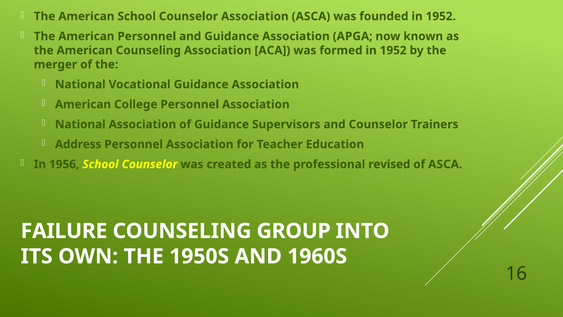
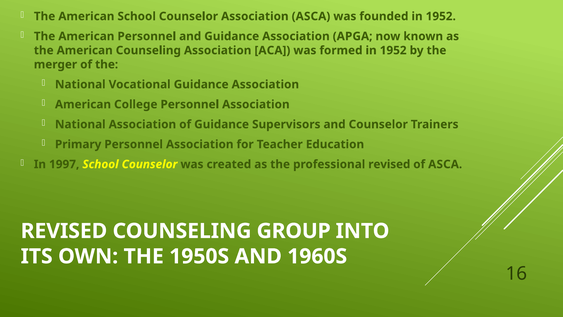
Address: Address -> Primary
1956: 1956 -> 1997
FAILURE at (64, 231): FAILURE -> REVISED
